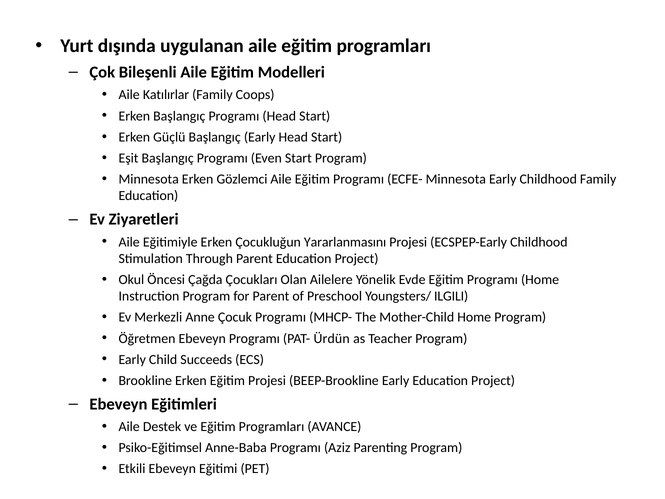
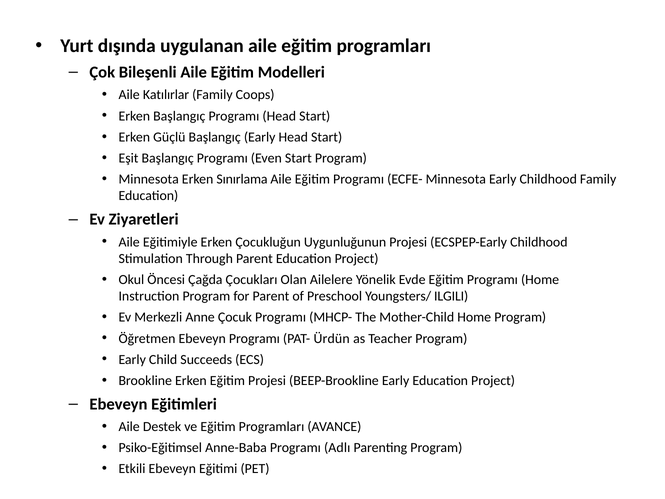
Gözlemci: Gözlemci -> Sınırlama
Yararlanmasını: Yararlanmasını -> Uygunluğunun
Aziz: Aziz -> Adlı
